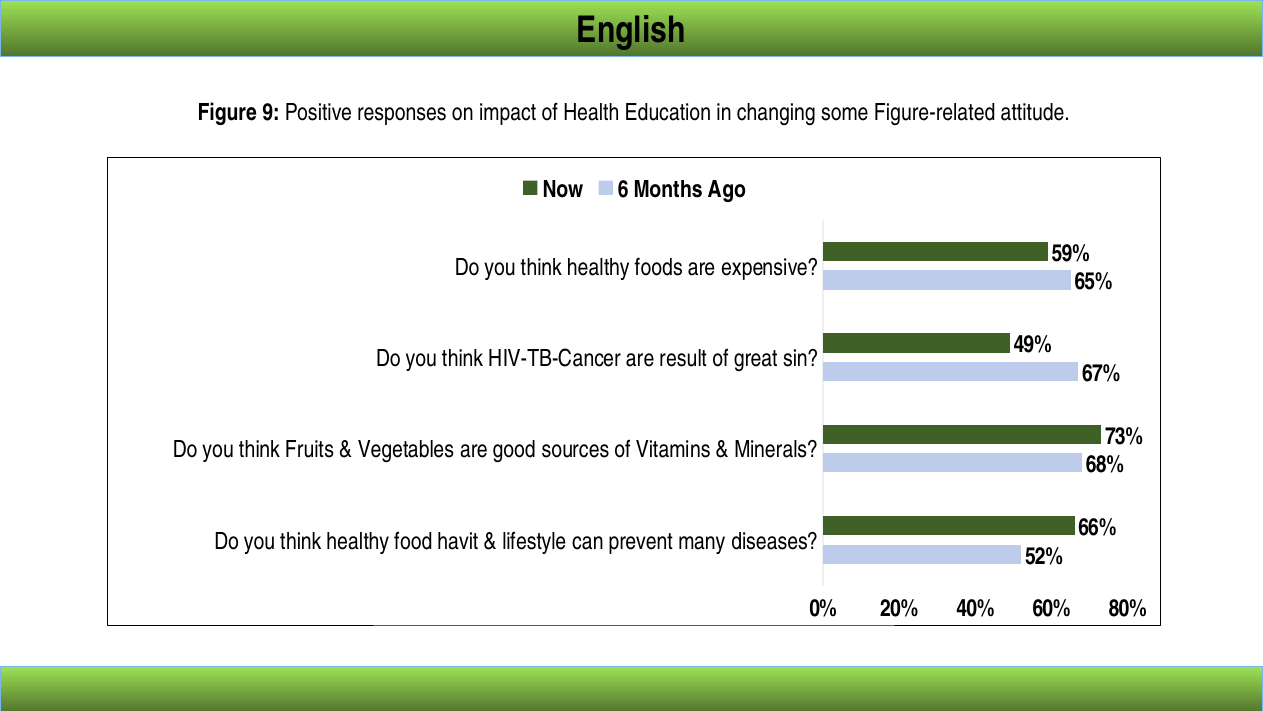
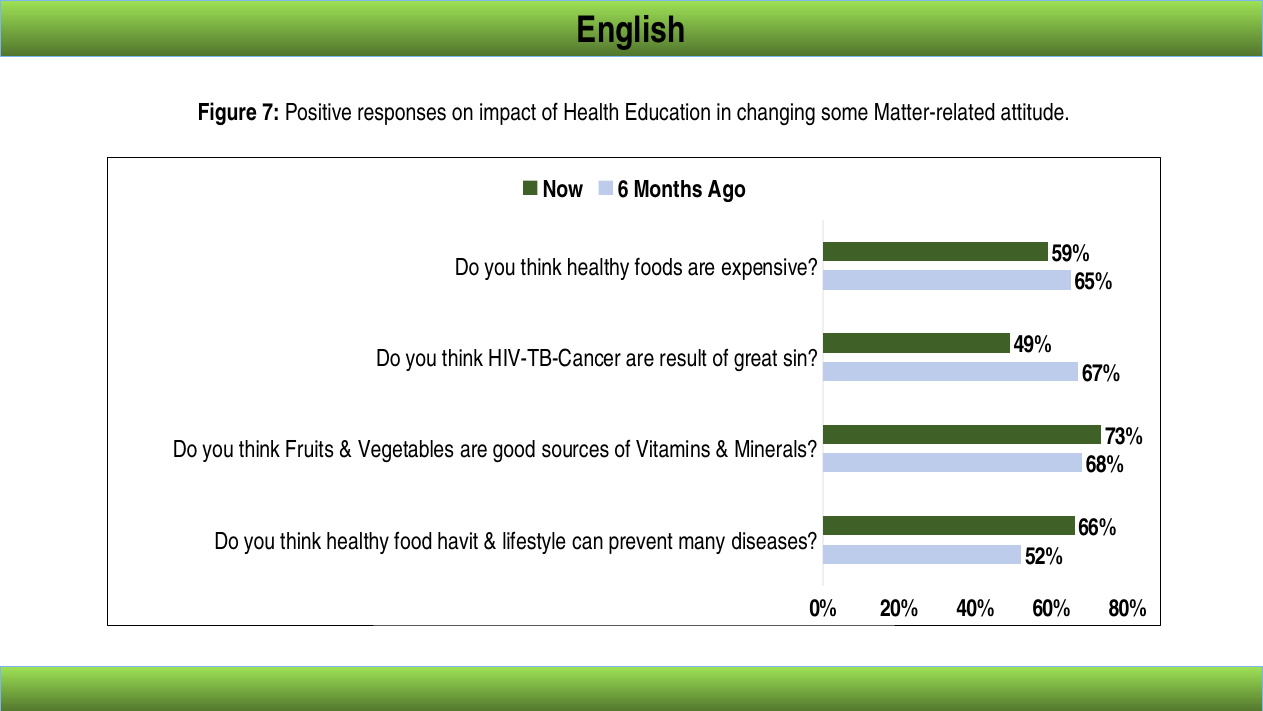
9: 9 -> 7
Figure-related: Figure-related -> Matter-related
